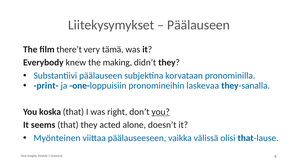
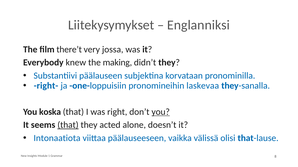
Päälauseen at (199, 25): Päälauseen -> Englanniksi
tämä: tämä -> jossa
print-: print- -> right-
that at (68, 125) underline: none -> present
Myönteinen: Myönteinen -> Intonaatiota
